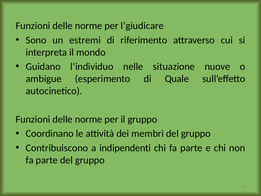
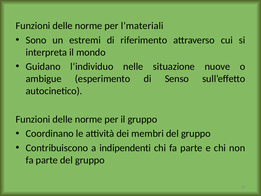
l’giudicare: l’giudicare -> l’materiali
Quale: Quale -> Senso
